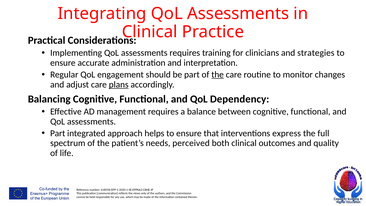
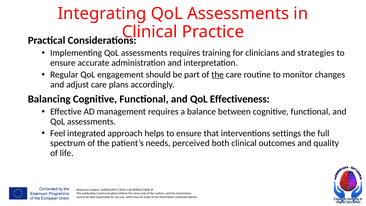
plans underline: present -> none
Dependency: Dependency -> Effectiveness
Part at (58, 133): Part -> Feel
express: express -> settings
